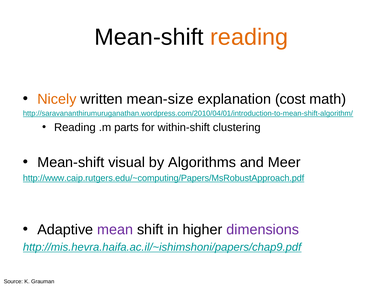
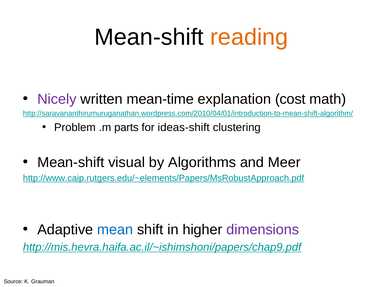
Nicely colour: orange -> purple
mean-size: mean-size -> mean-time
Reading at (75, 128): Reading -> Problem
within-shift: within-shift -> ideas-shift
http://www.caip.rutgers.edu/~computing/Papers/MsRobustApproach.pdf: http://www.caip.rutgers.edu/~computing/Papers/MsRobustApproach.pdf -> http://www.caip.rutgers.edu/~elements/Papers/MsRobustApproach.pdf
mean colour: purple -> blue
